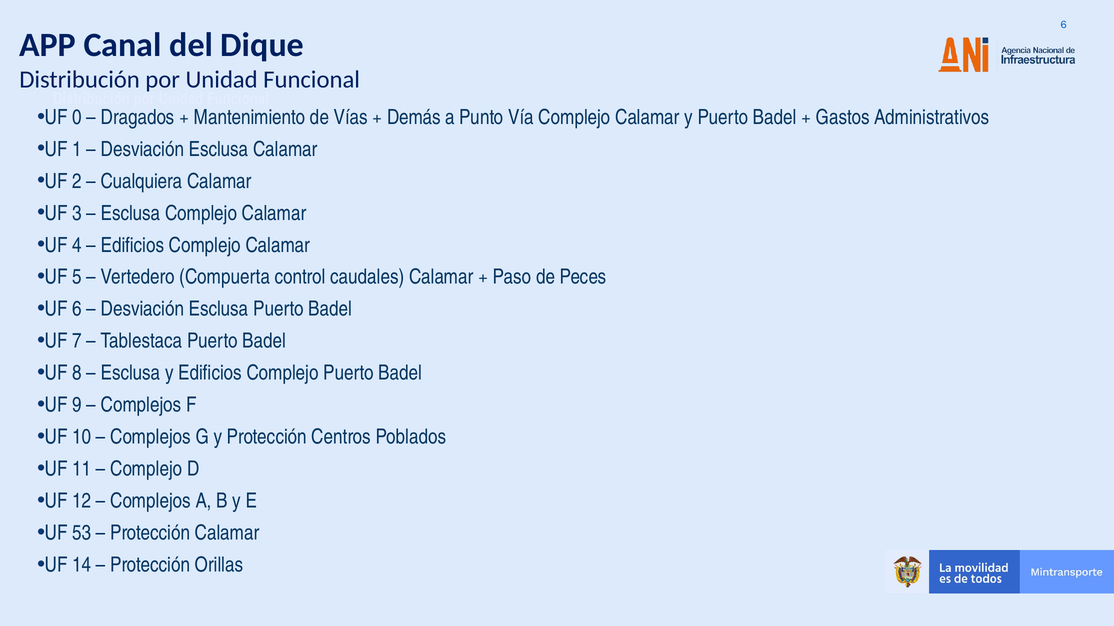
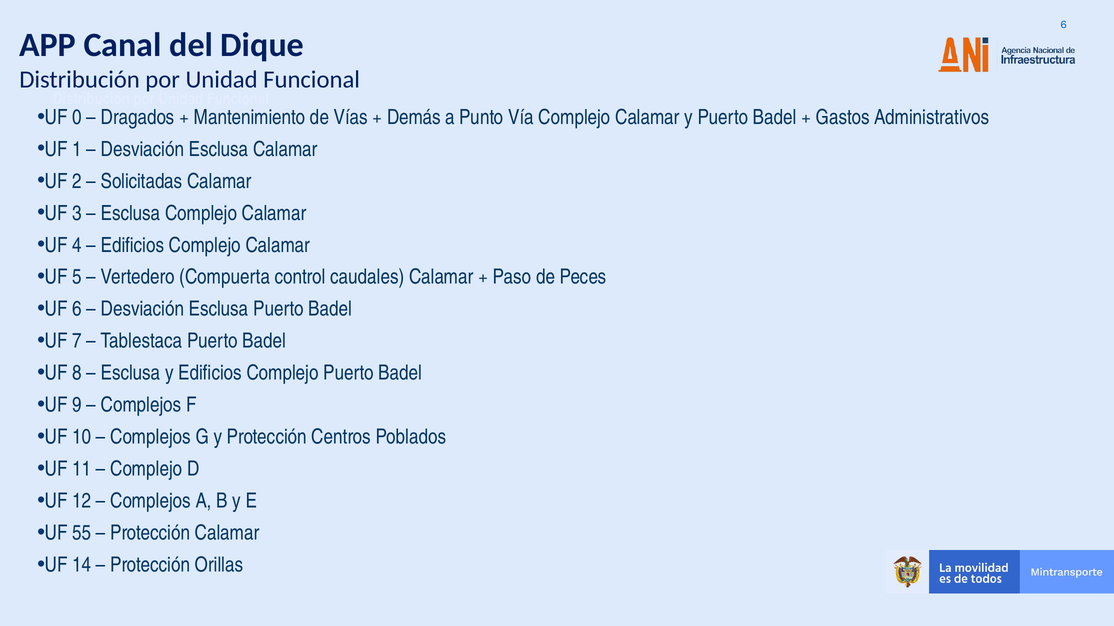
Cualquiera: Cualquiera -> Solicitadas
53: 53 -> 55
